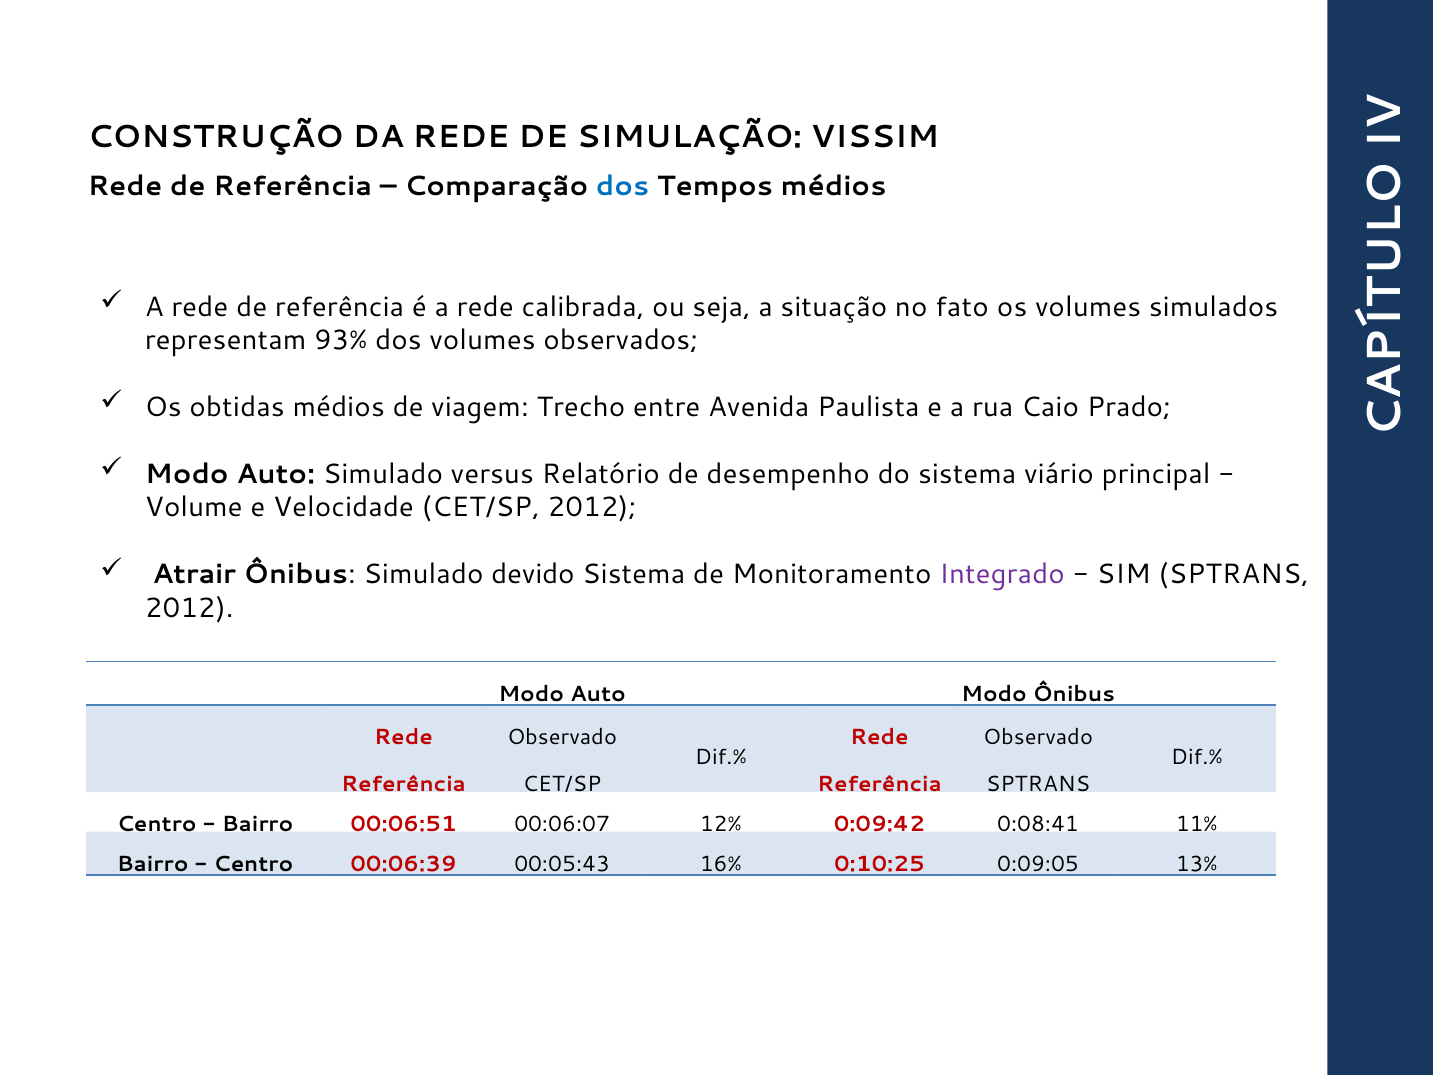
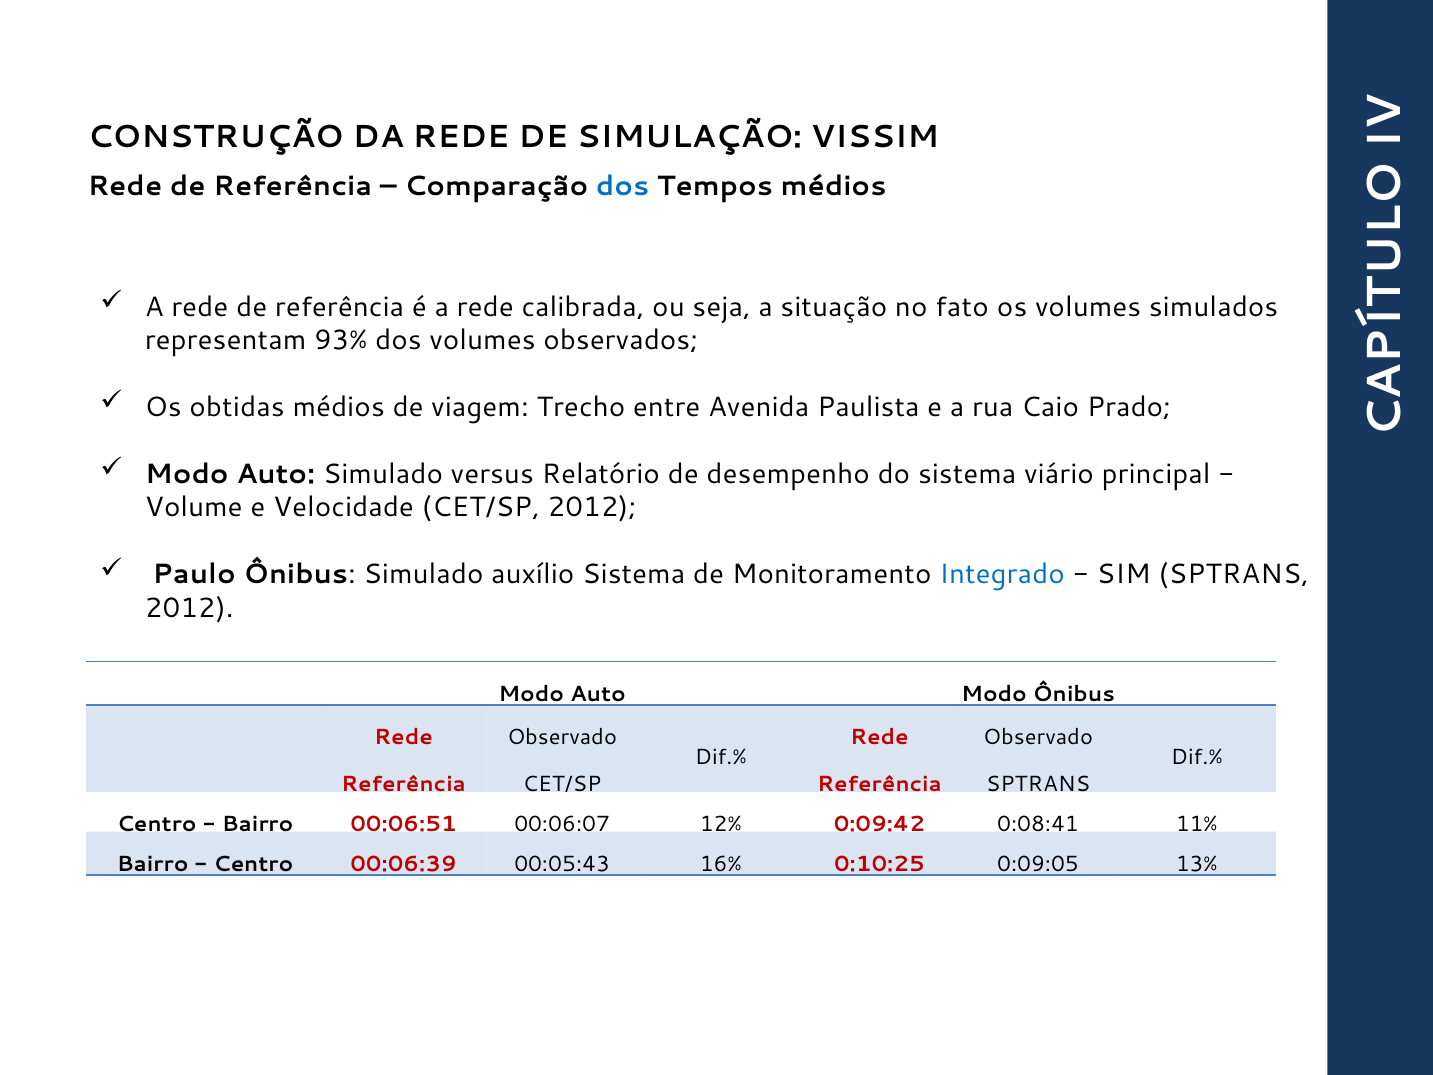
Atrair: Atrair -> Paulo
devido: devido -> auxílio
Integrado colour: purple -> blue
